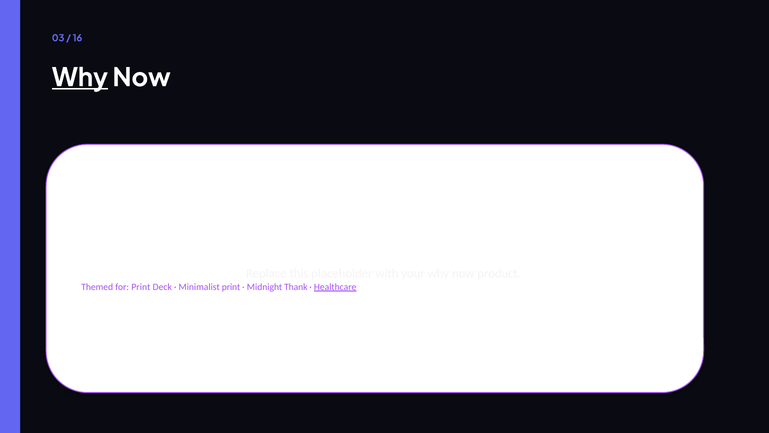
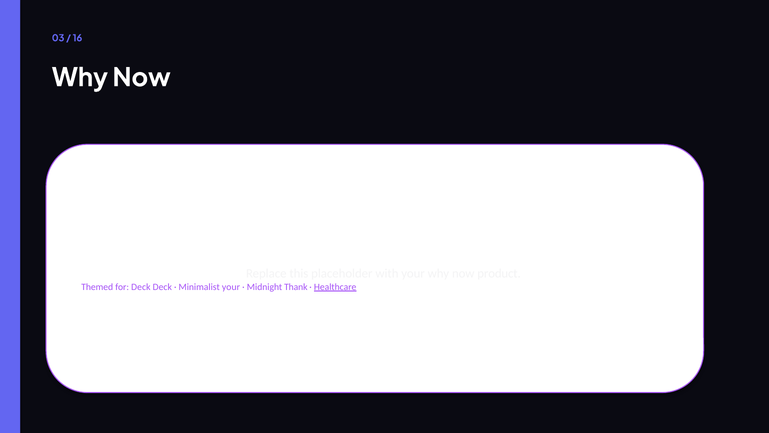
Why at (80, 78) underline: present -> none
for Print: Print -> Deck
Minimalist print: print -> your
